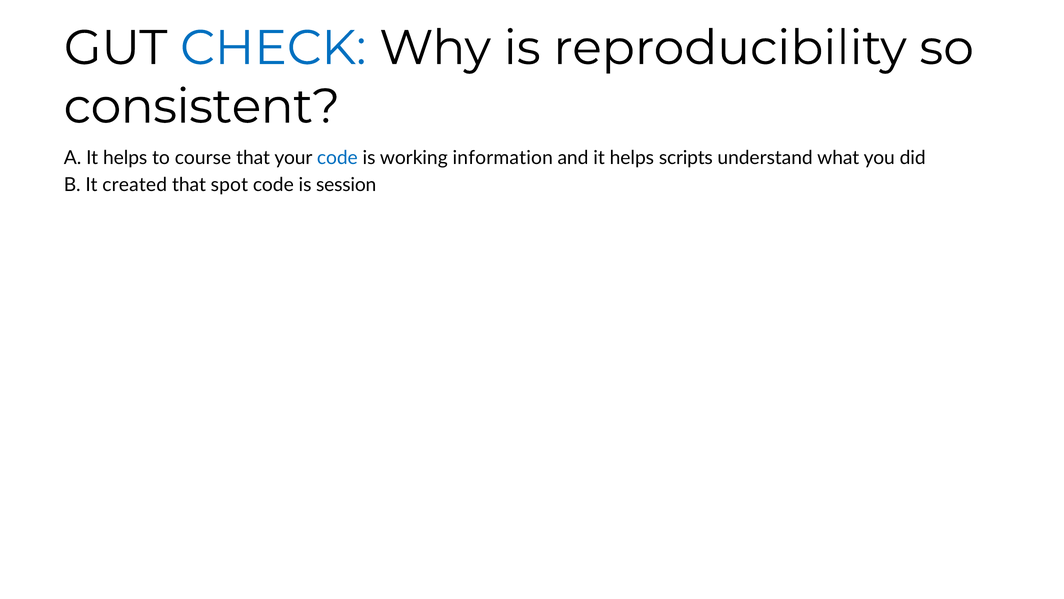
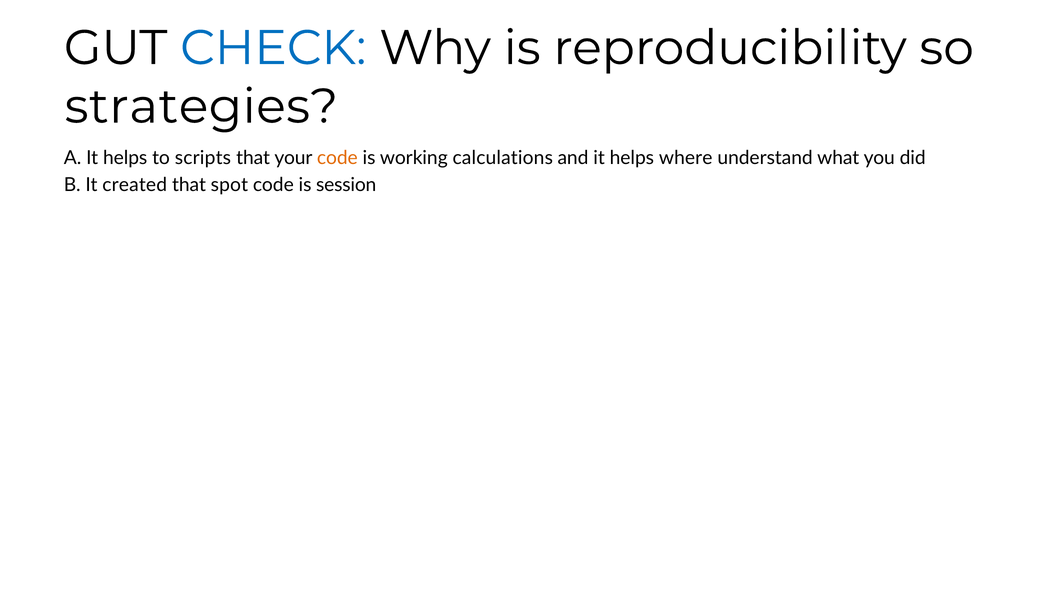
consistent: consistent -> strategies
course: course -> scripts
code at (337, 158) colour: blue -> orange
information: information -> calculations
scripts: scripts -> where
